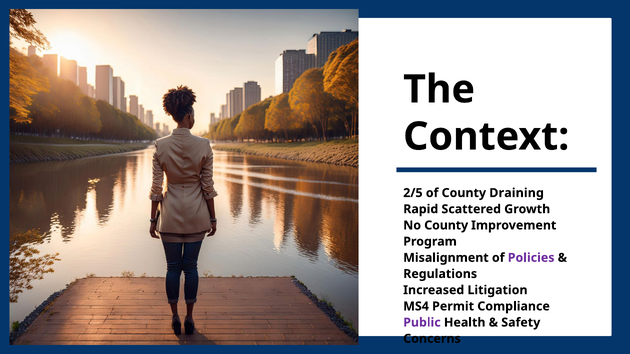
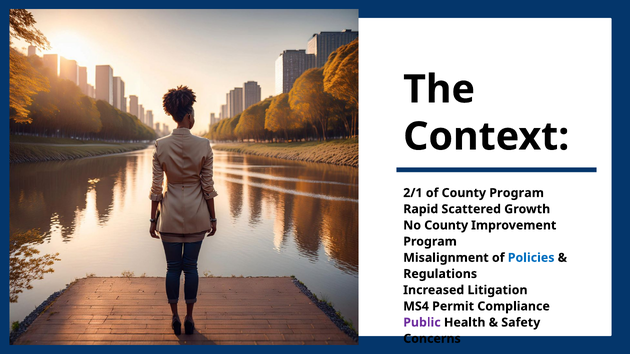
2/5: 2/5 -> 2/1
County Draining: Draining -> Program
Policies colour: purple -> blue
